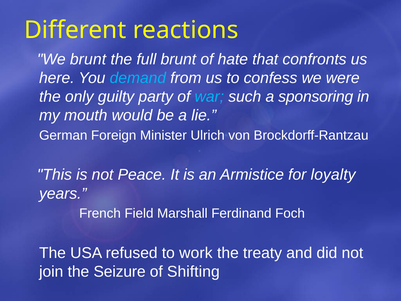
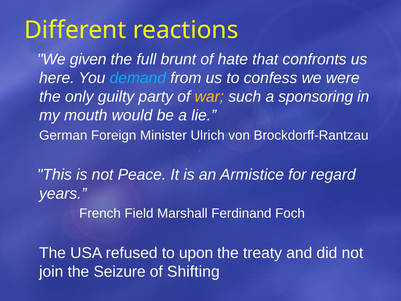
We brunt: brunt -> given
war colour: light blue -> yellow
loyalty: loyalty -> regard
work: work -> upon
